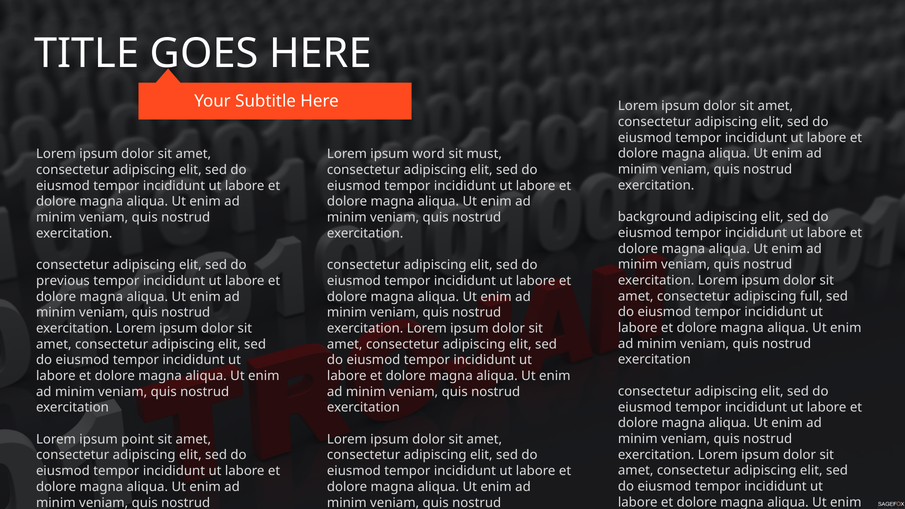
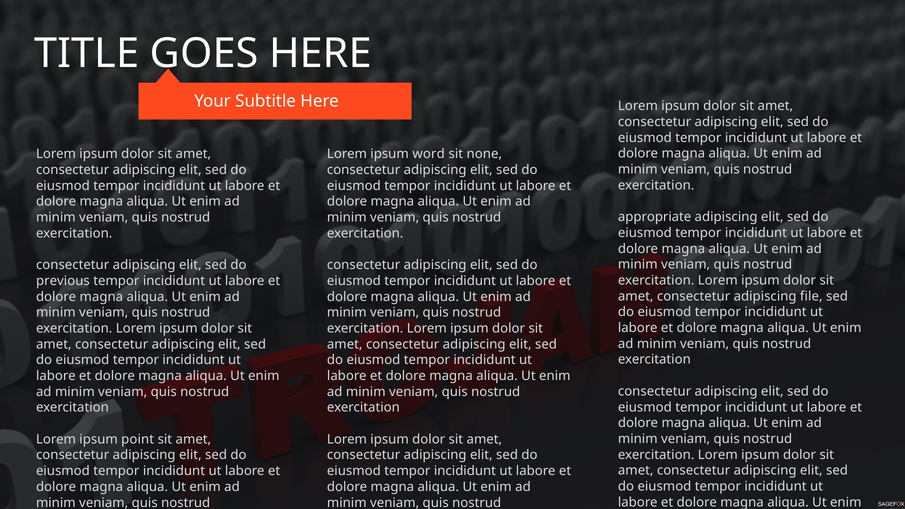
must: must -> none
background: background -> appropriate
full: full -> file
